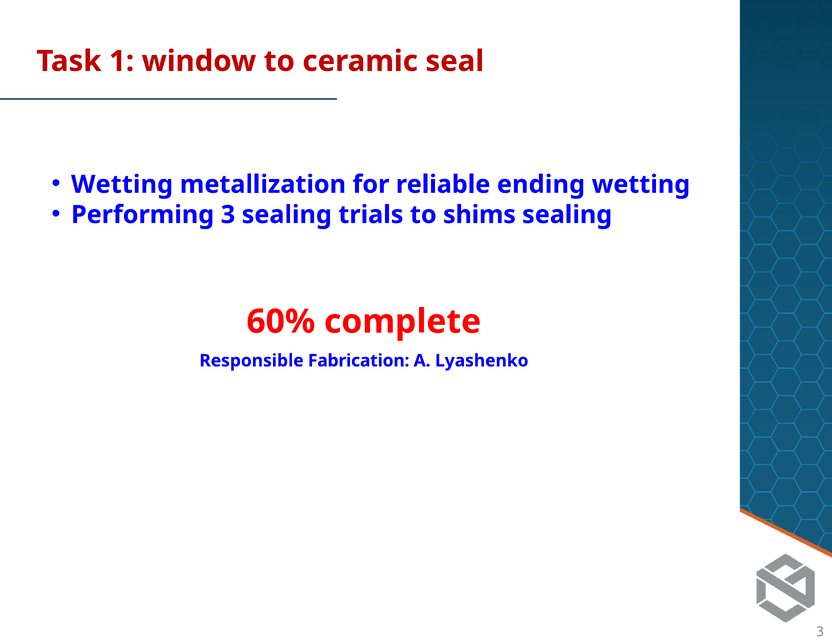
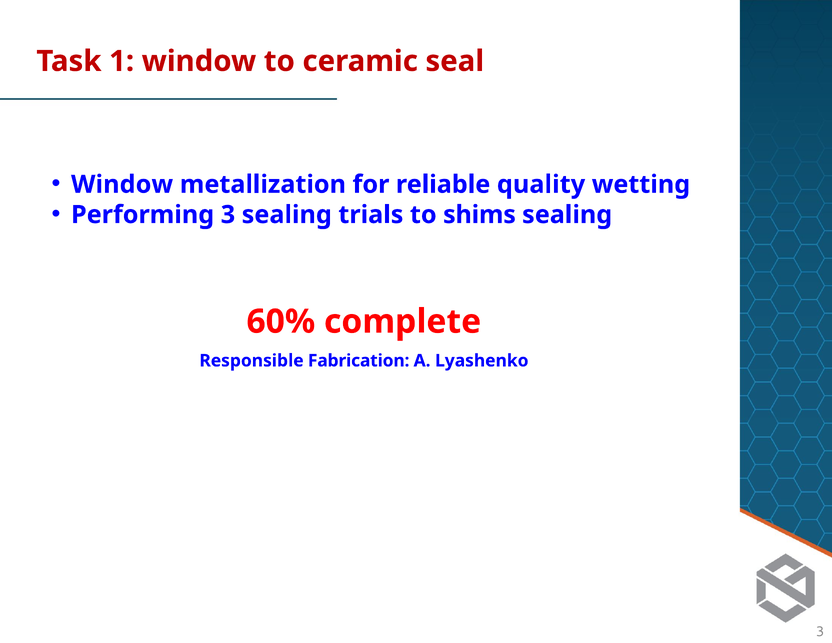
Wetting at (122, 184): Wetting -> Window
ending: ending -> quality
